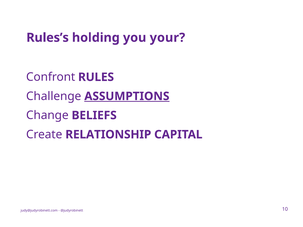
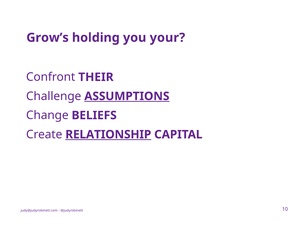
Rules’s: Rules’s -> Grow’s
RULES: RULES -> THEIR
RELATIONSHIP underline: none -> present
